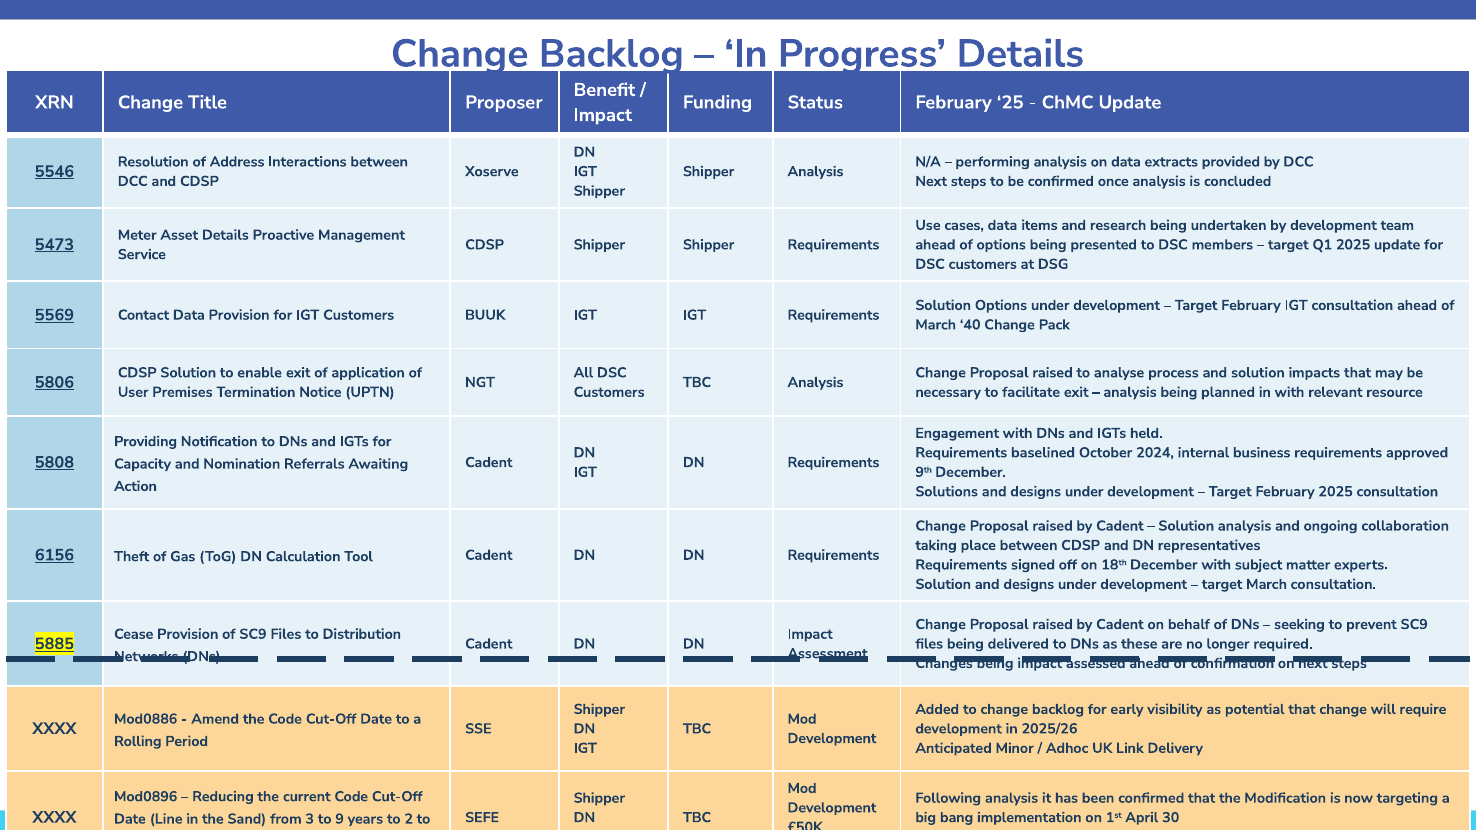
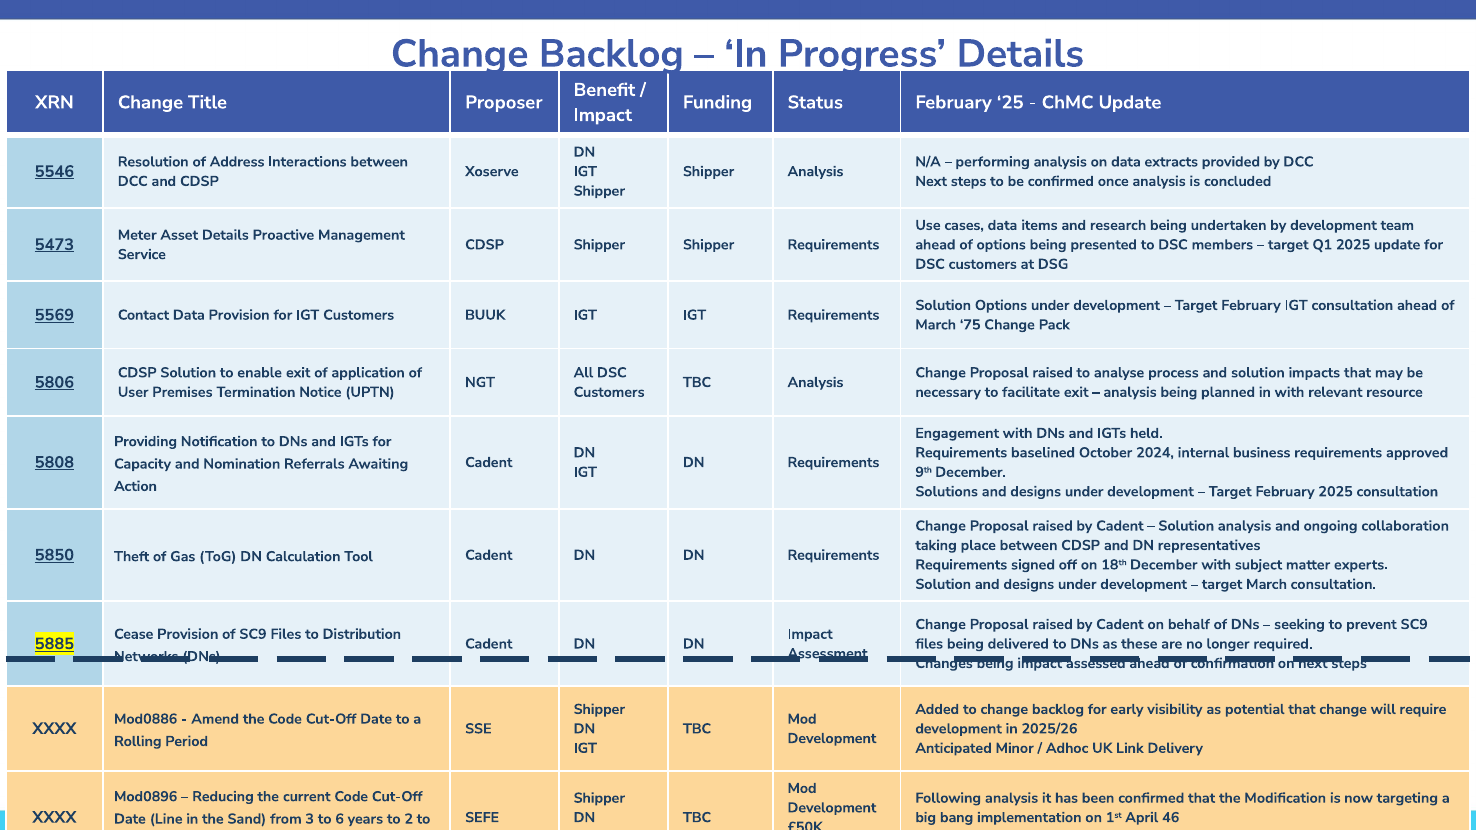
40: 40 -> 75
6156: 6156 -> 5850
30: 30 -> 46
9: 9 -> 6
